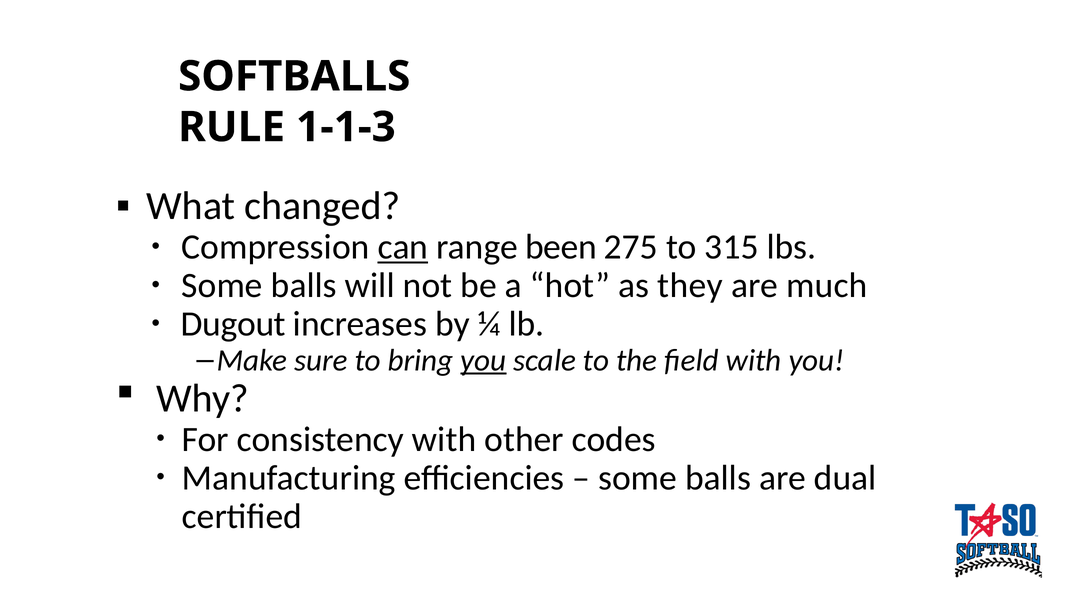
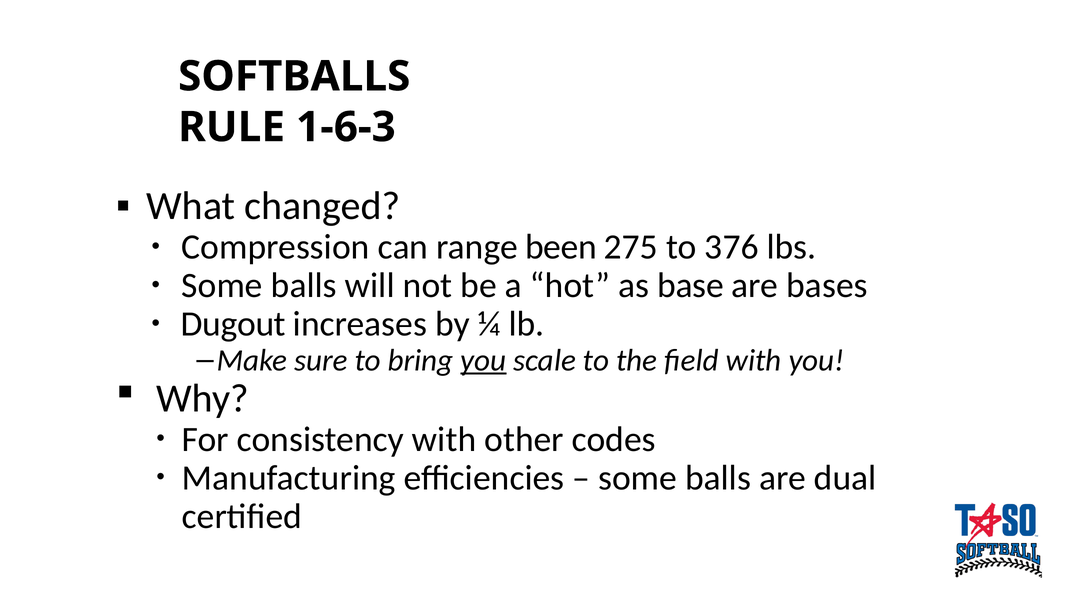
1-1-3: 1-1-3 -> 1-6-3
can underline: present -> none
315: 315 -> 376
they: they -> base
much: much -> bases
